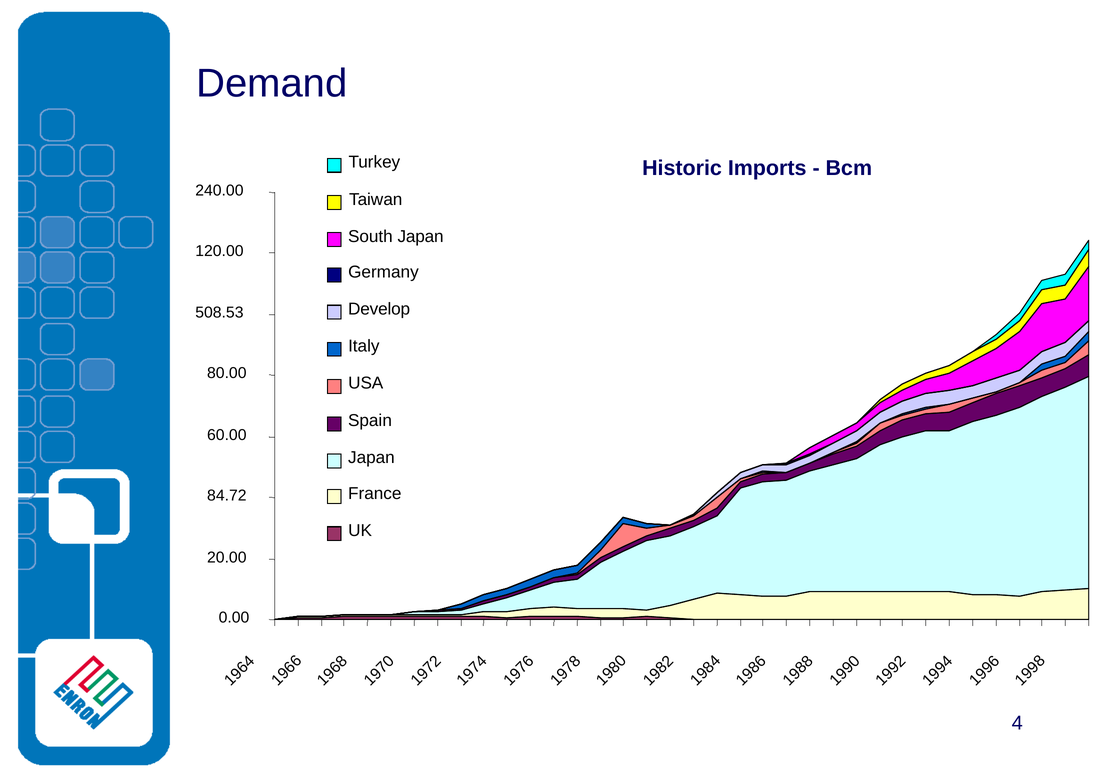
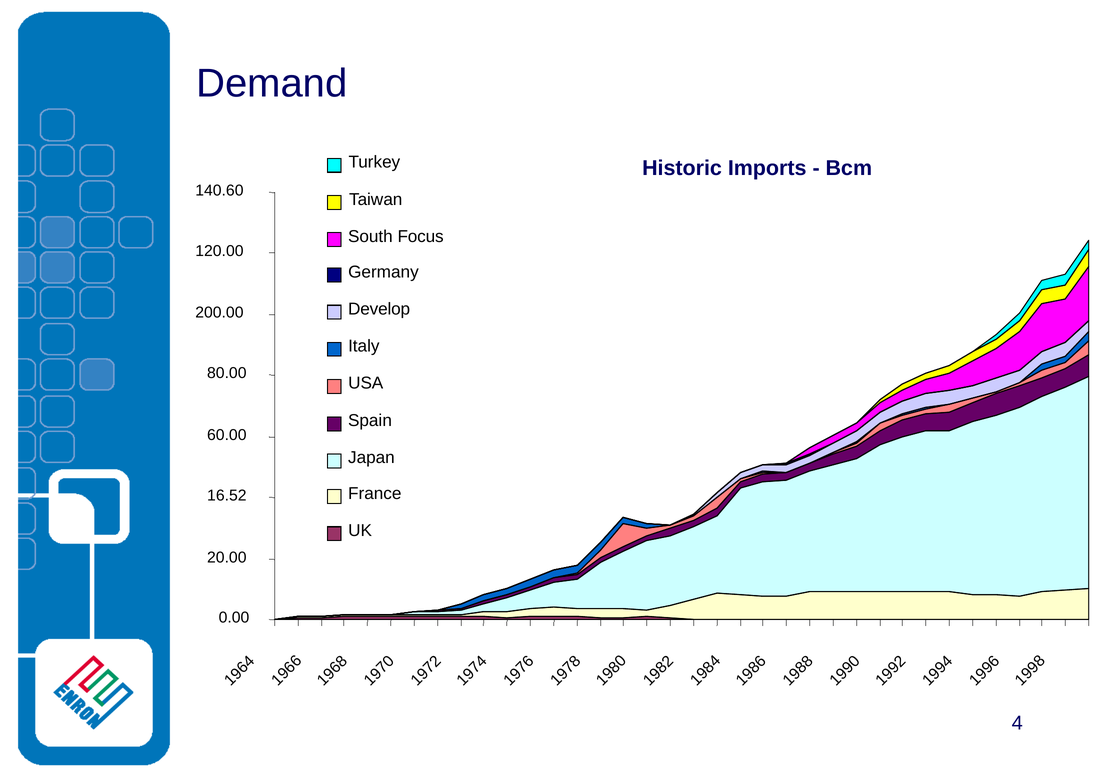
240.00: 240.00 -> 140.60
South Japan: Japan -> Focus
508.53: 508.53 -> 200.00
84.72: 84.72 -> 16.52
